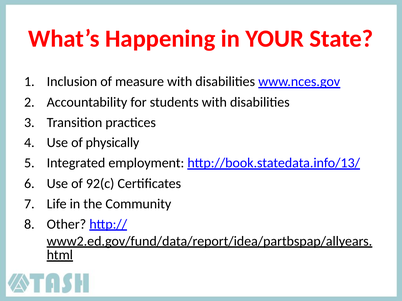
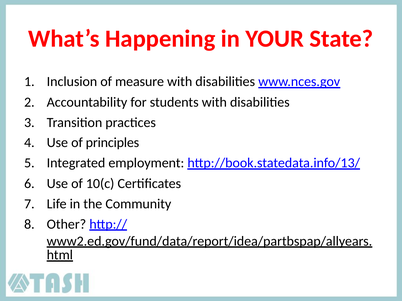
physically: physically -> principles
92(c: 92(c -> 10(c
